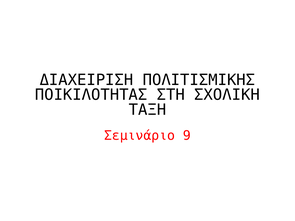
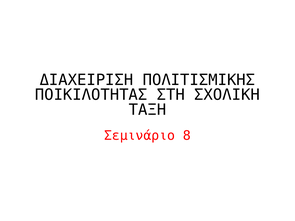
9: 9 -> 8
